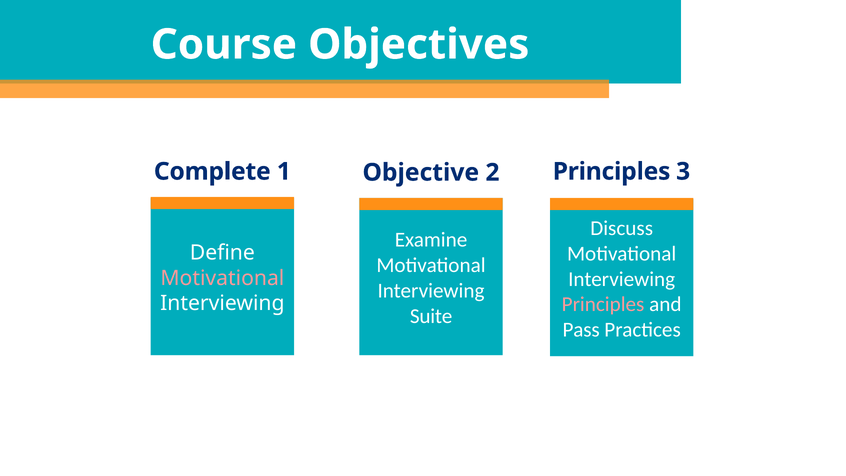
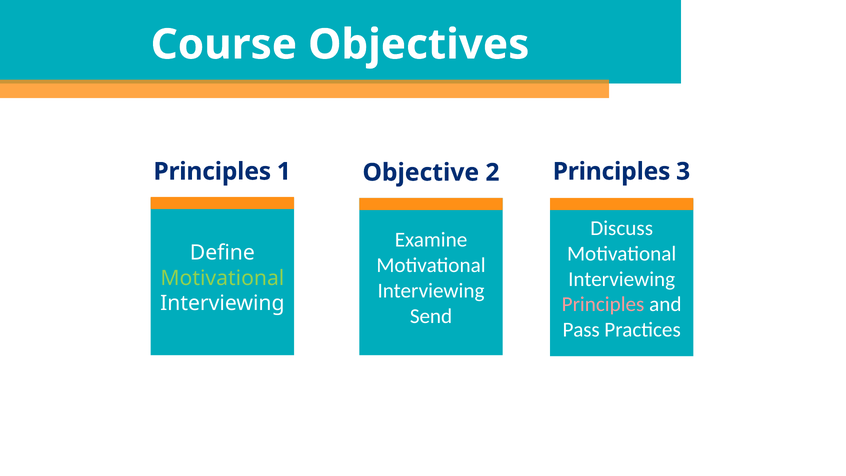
Complete at (212, 171): Complete -> Principles
Motivational at (222, 278) colour: pink -> light green
Suite: Suite -> Send
